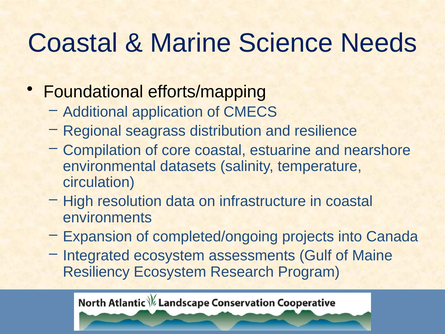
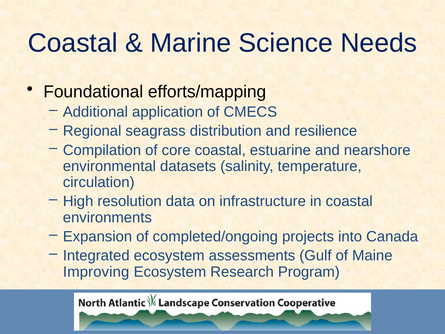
Resiliency: Resiliency -> Improving
